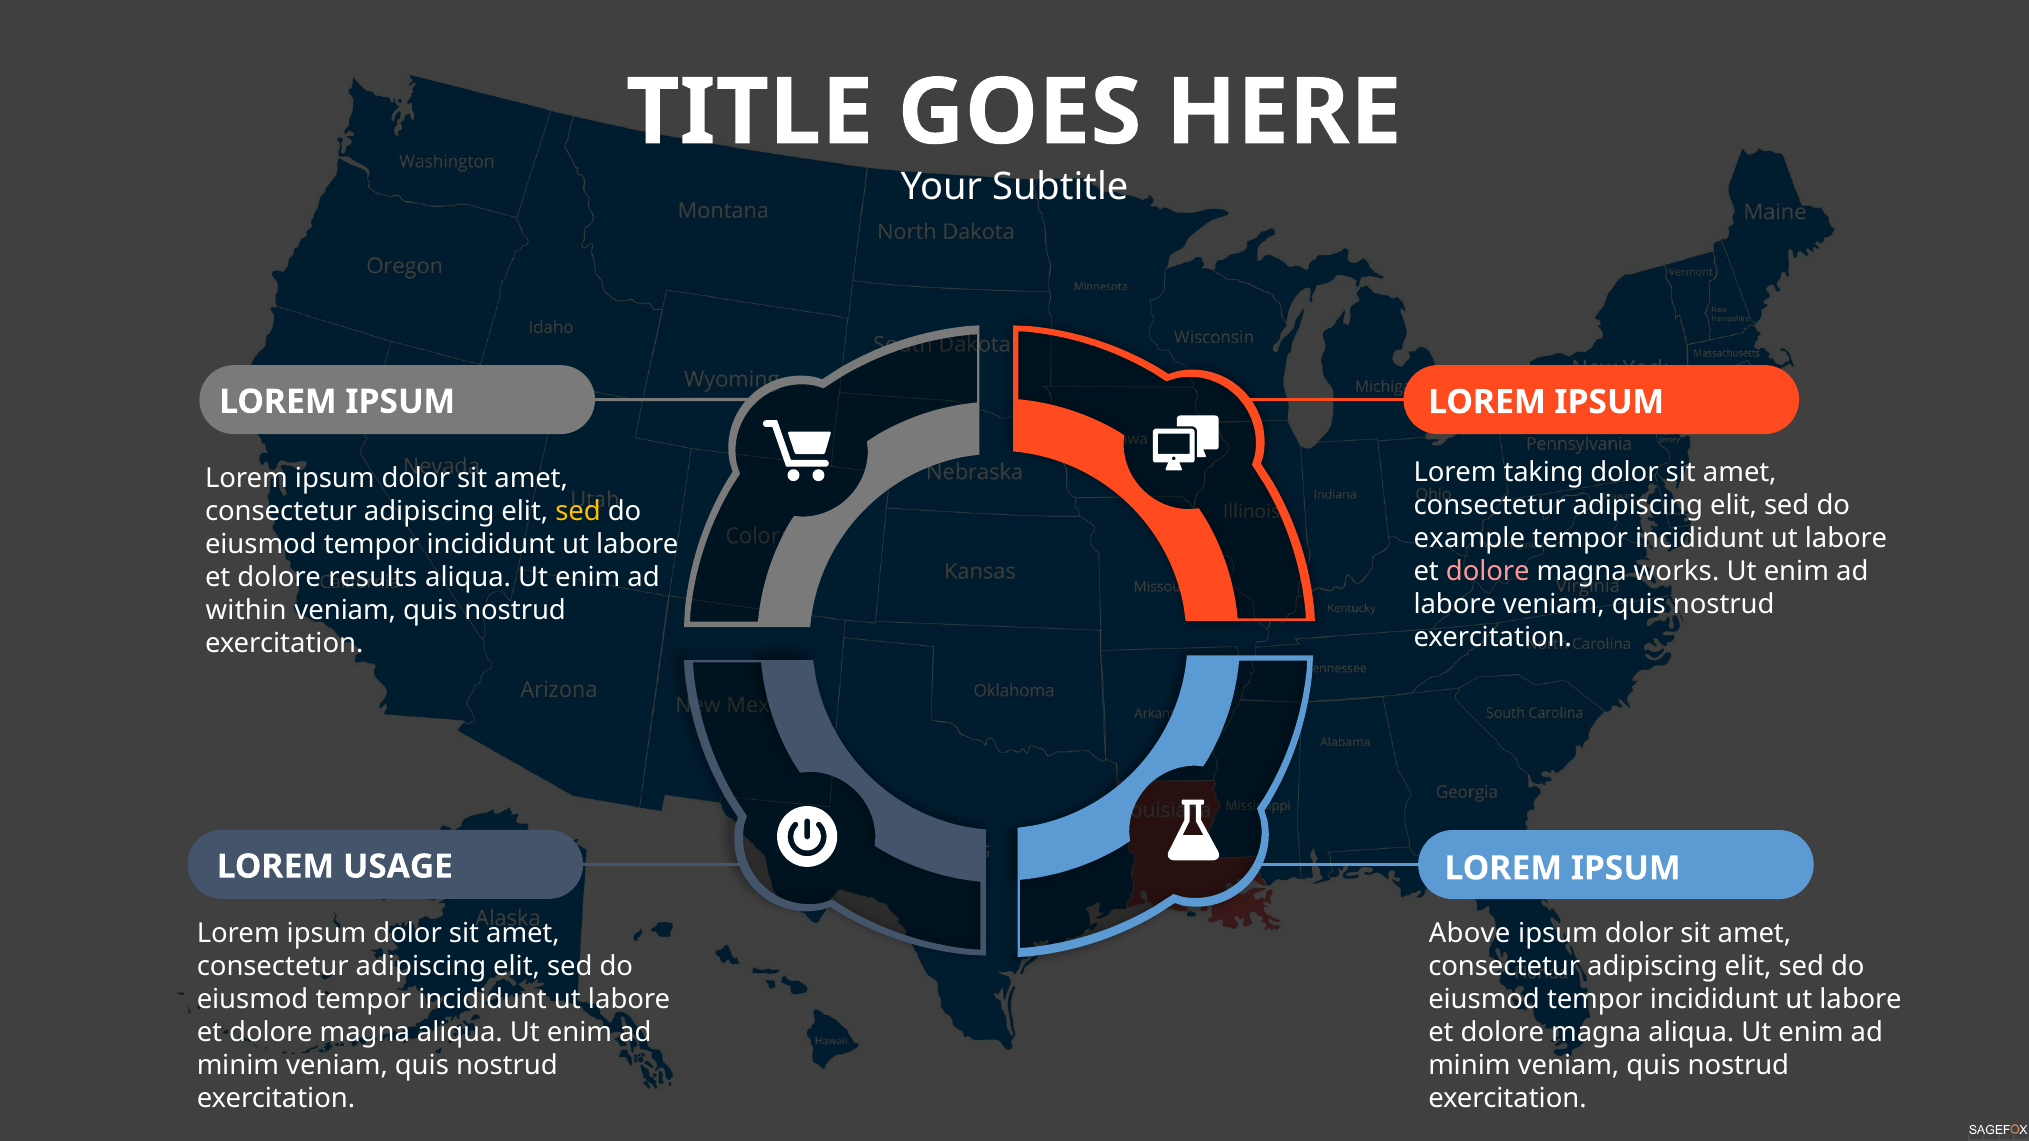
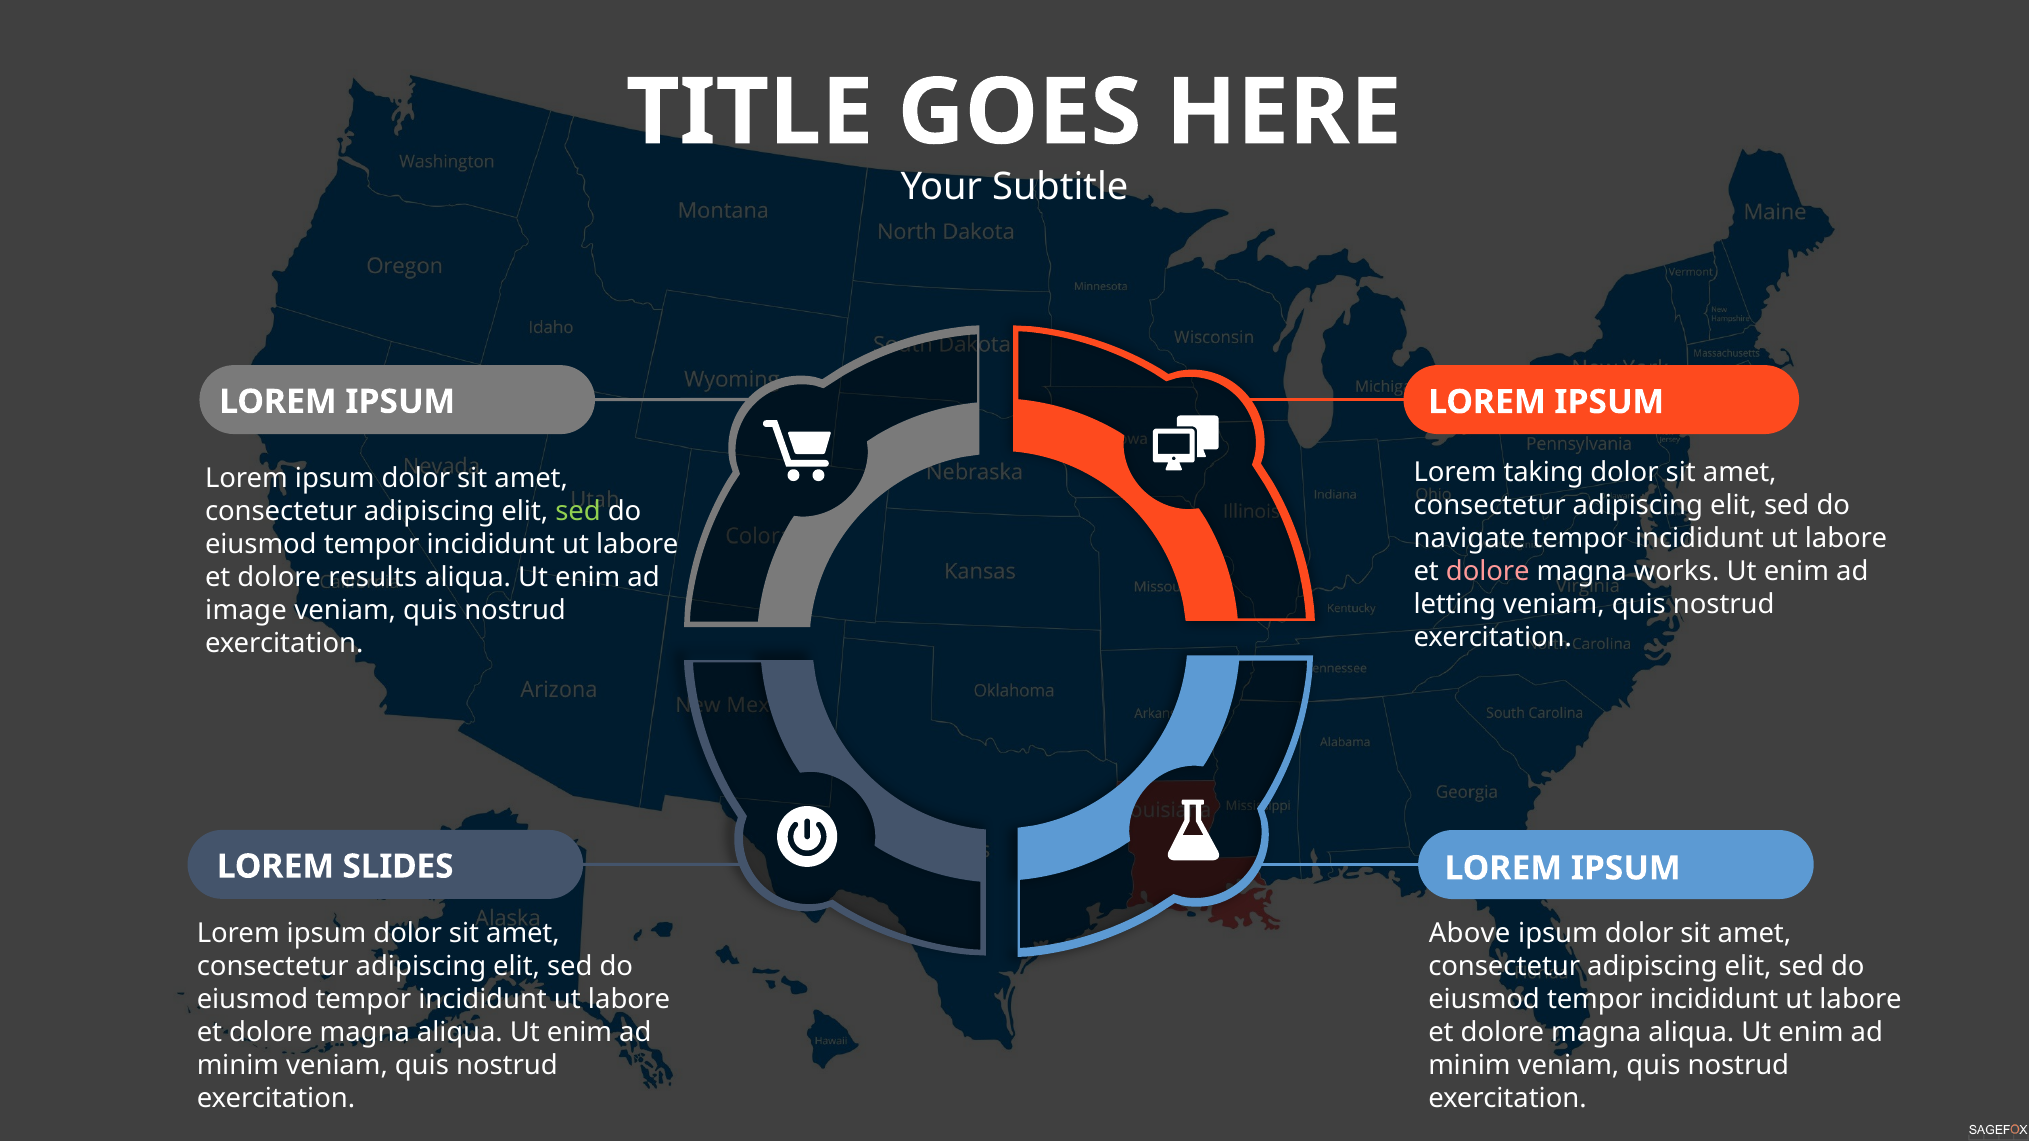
sed at (578, 512) colour: yellow -> light green
example: example -> navigate
labore at (1455, 605): labore -> letting
within: within -> image
USAGE: USAGE -> SLIDES
